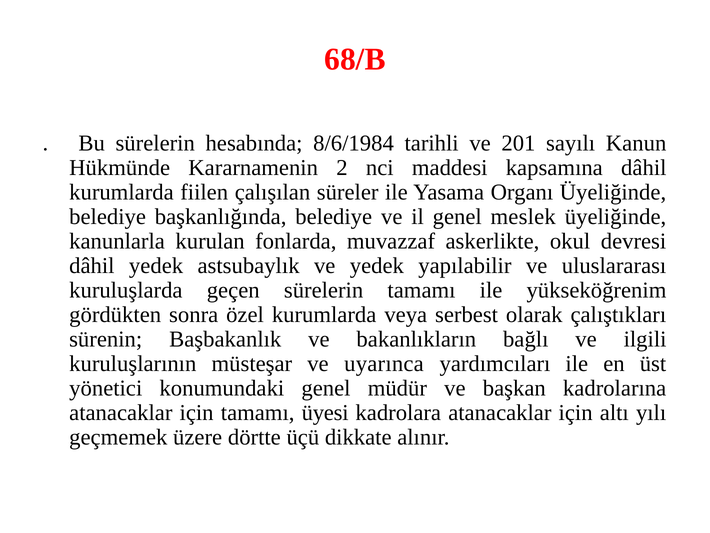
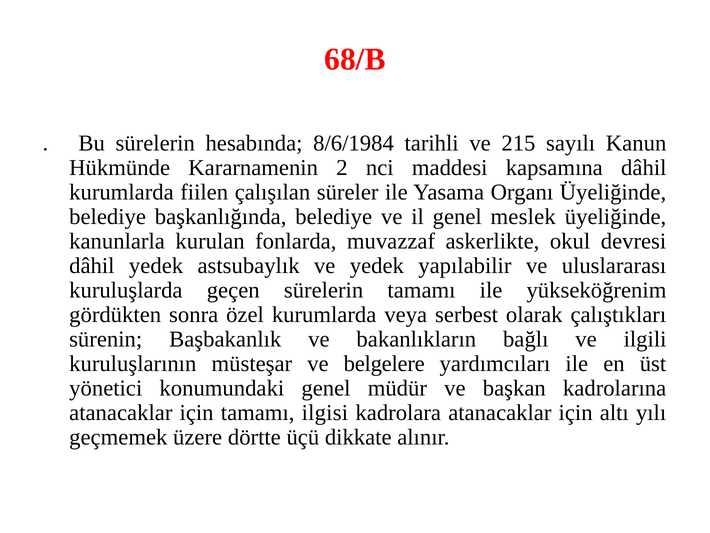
201: 201 -> 215
uyarınca: uyarınca -> belgelere
üyesi: üyesi -> ilgisi
